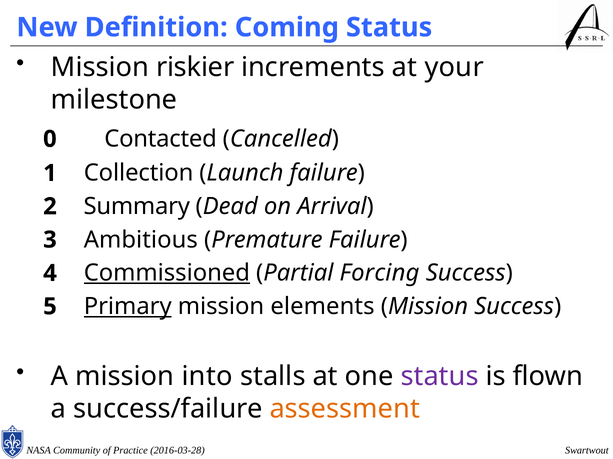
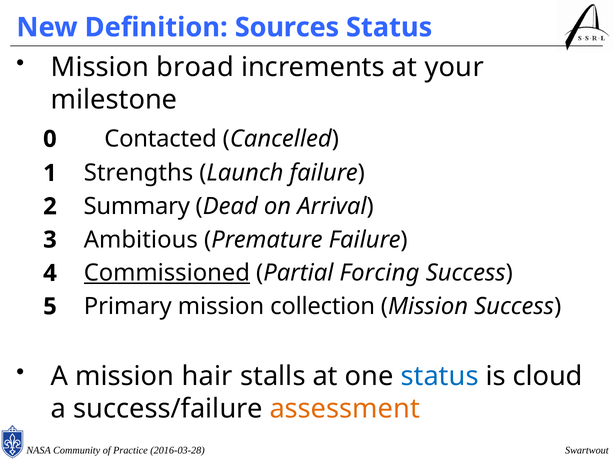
Coming: Coming -> Sources
riskier: riskier -> broad
Collection: Collection -> Strengths
Primary underline: present -> none
elements: elements -> collection
into: into -> hair
status at (440, 377) colour: purple -> blue
flown: flown -> cloud
